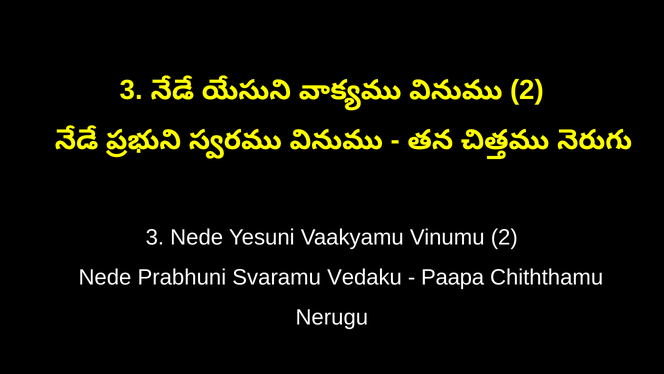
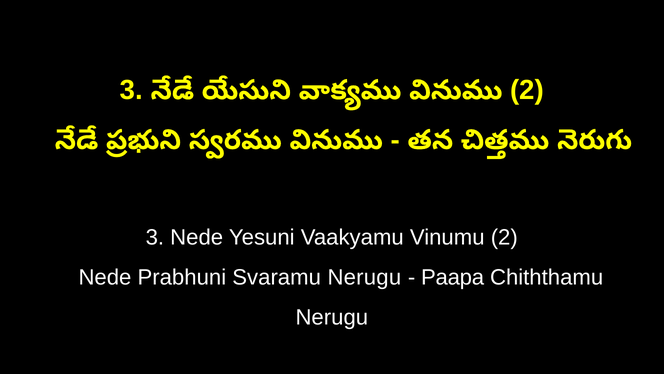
Svaramu Vedaku: Vedaku -> Nerugu
